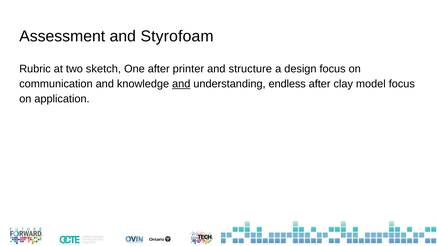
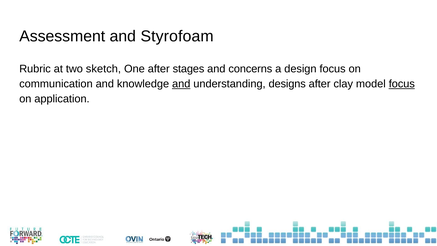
printer: printer -> stages
structure: structure -> concerns
endless: endless -> designs
focus at (402, 84) underline: none -> present
